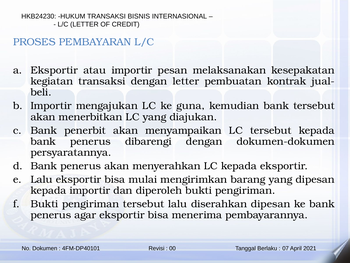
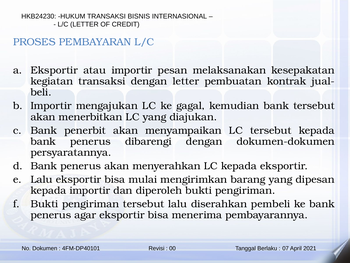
guna: guna -> gagal
diserahkan dipesan: dipesan -> pembeli
